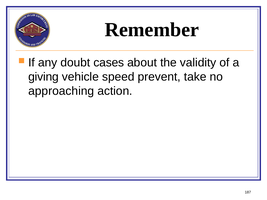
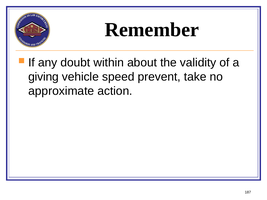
cases: cases -> within
approaching: approaching -> approximate
